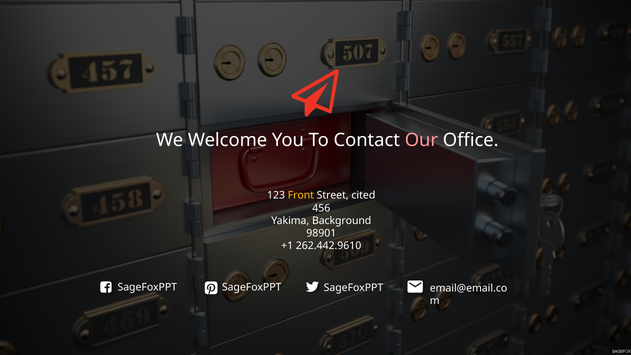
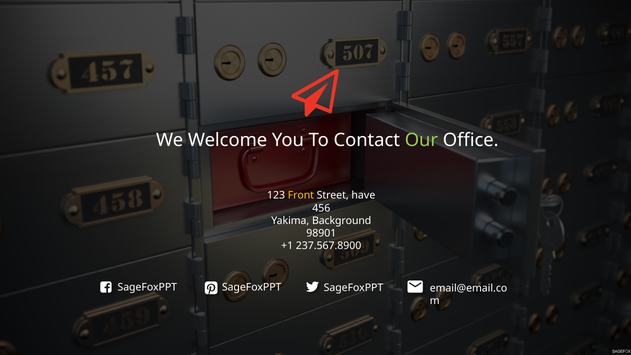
Our colour: pink -> light green
cited: cited -> have
262.442.9610: 262.442.9610 -> 237.567.8900
